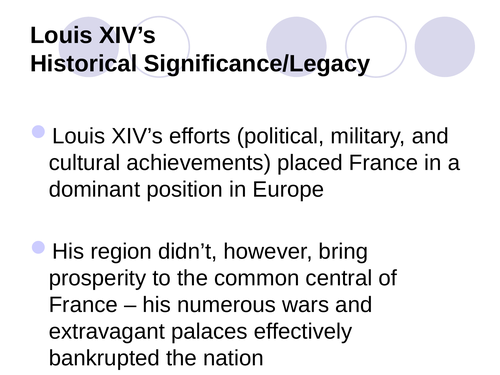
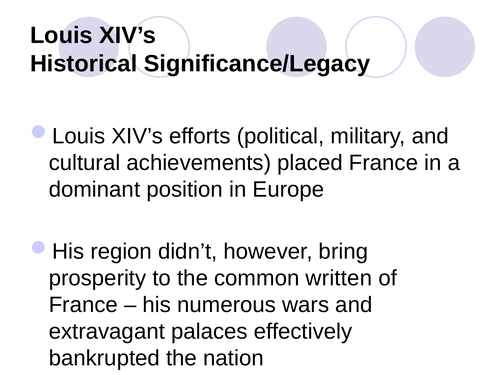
central: central -> written
